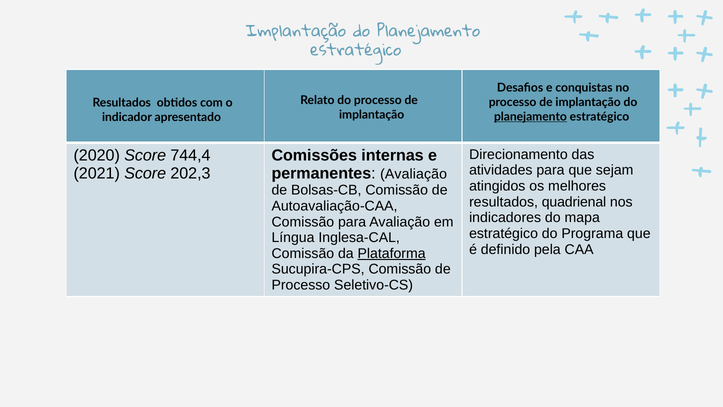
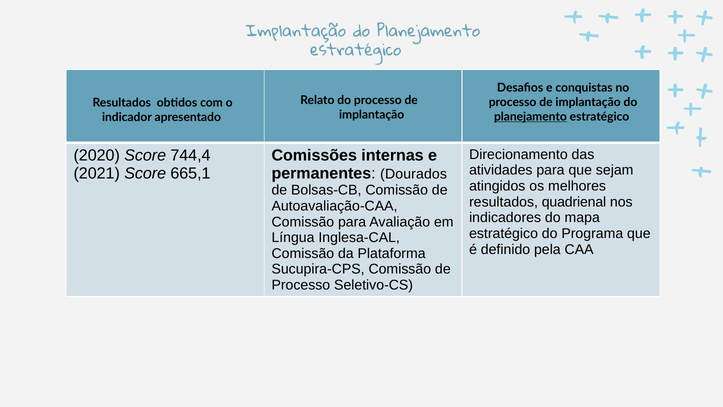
202,3: 202,3 -> 665,1
permanentes Avaliação: Avaliação -> Dourados
Plataforma underline: present -> none
